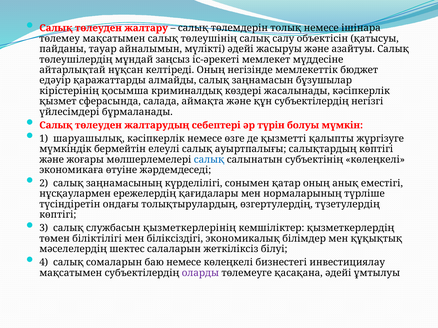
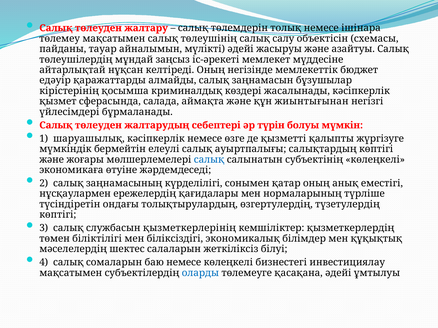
қатысуы: қатысуы -> схемасы
құн субъектілердің: субъектілердің -> жиынтығынан
оларды colour: purple -> blue
